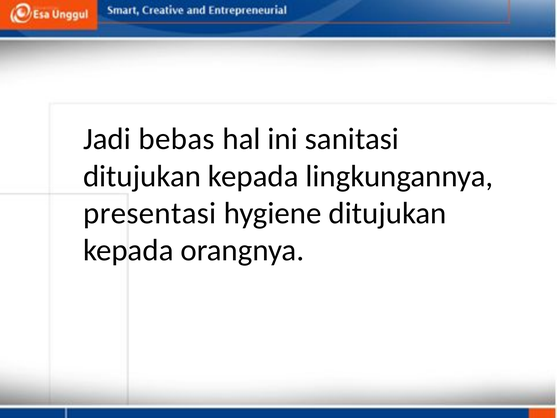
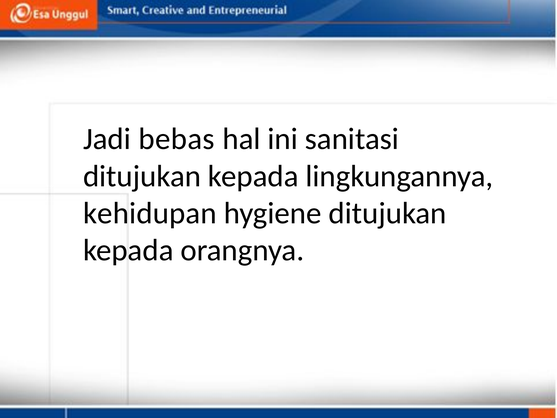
presentasi: presentasi -> kehidupan
